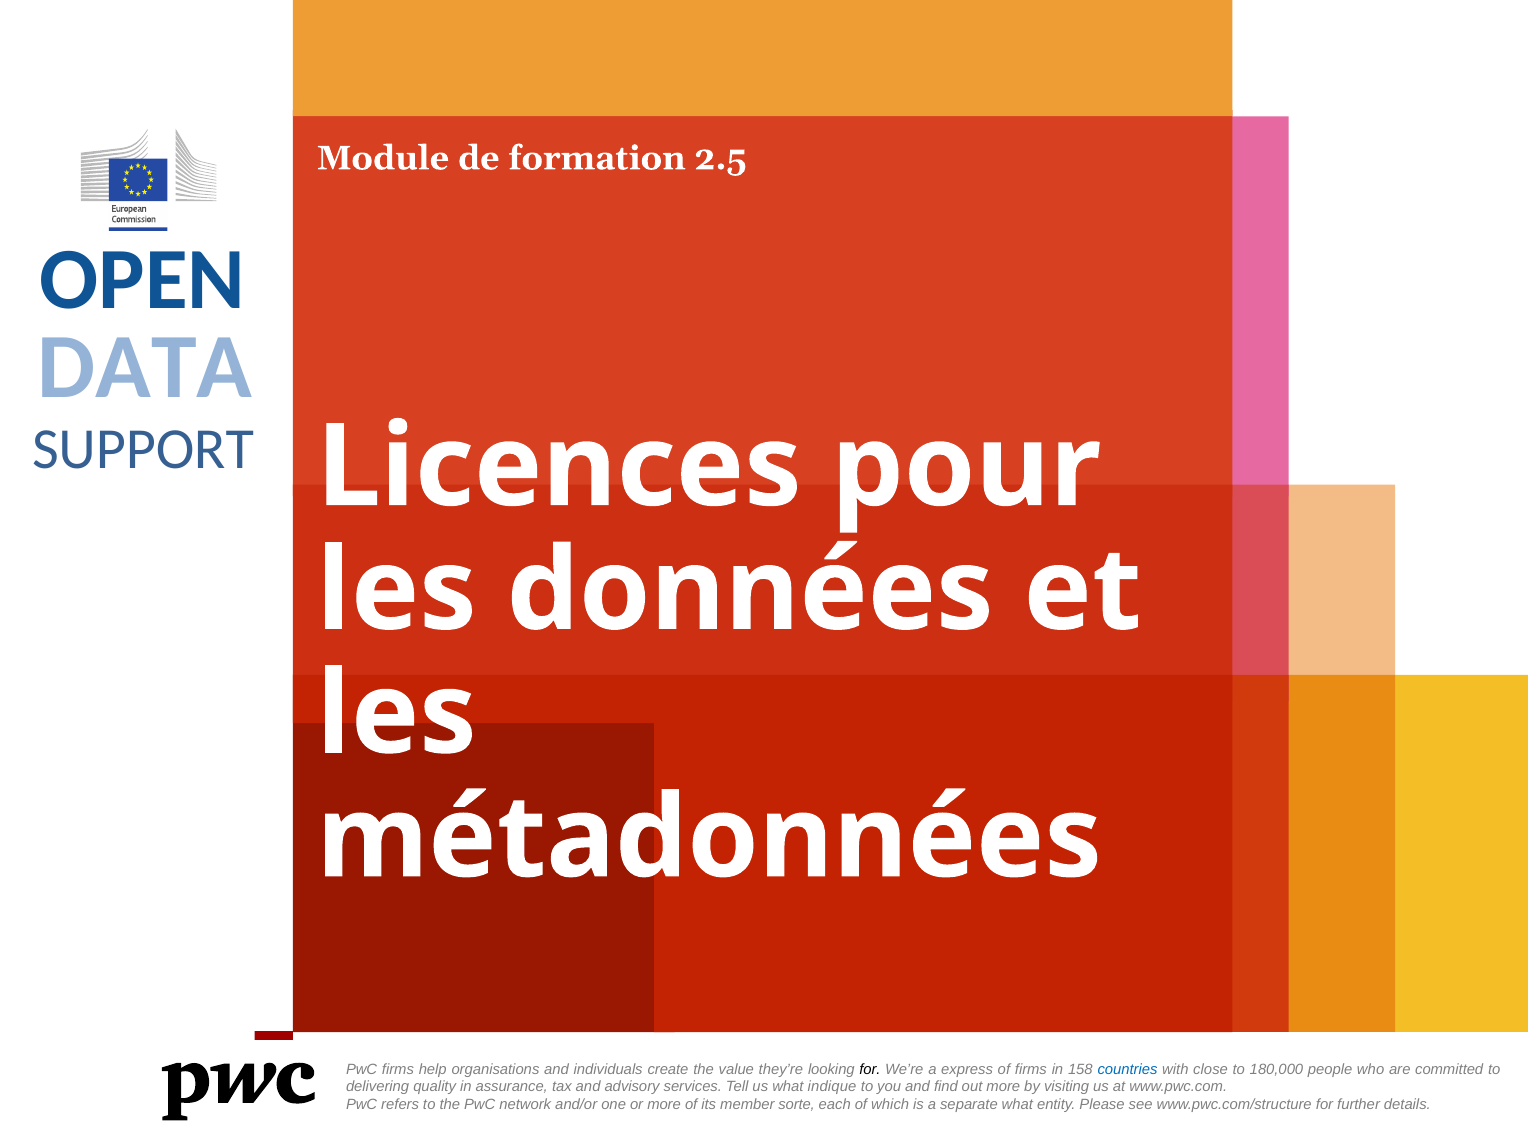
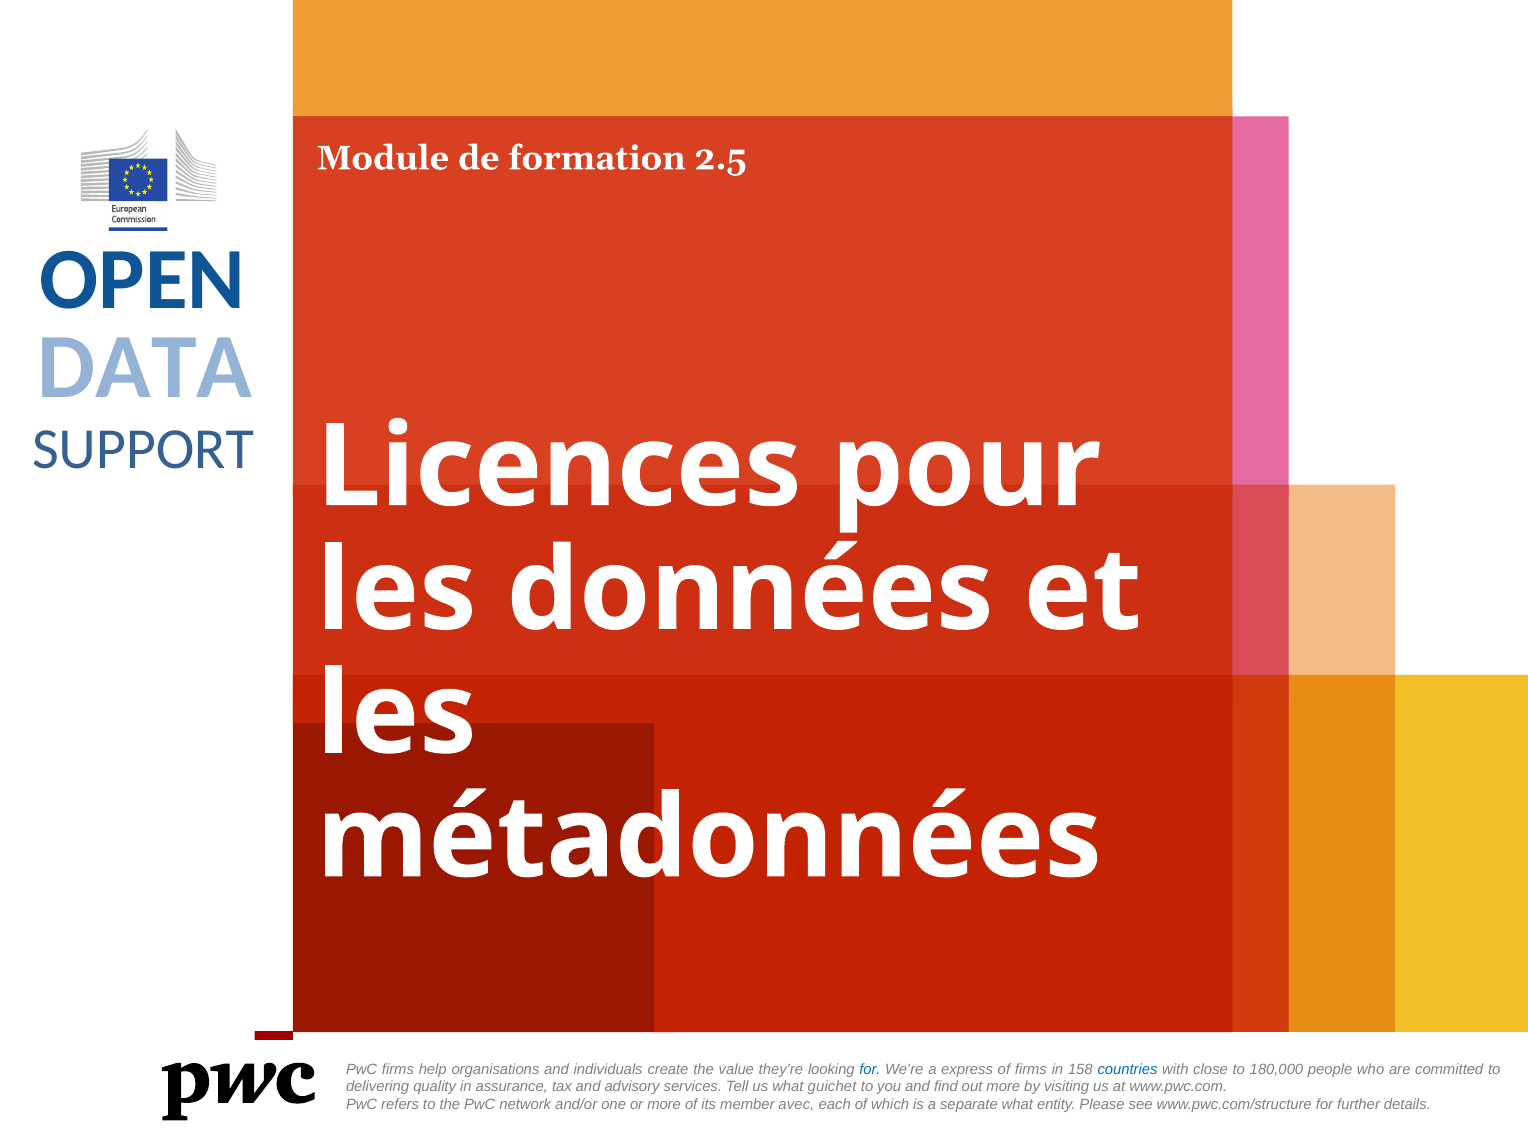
for at (870, 1069) colour: black -> blue
indique: indique -> guichet
sorte: sorte -> avec
